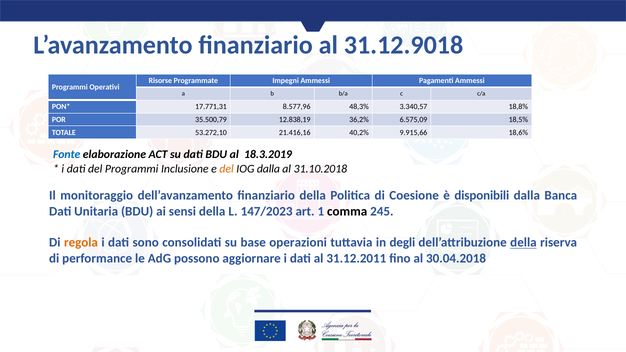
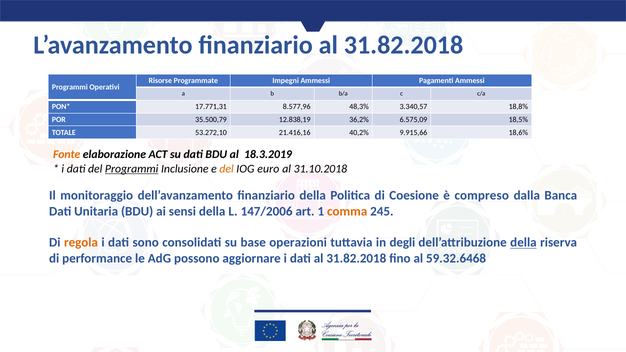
finanziario al 31.12.9018: 31.12.9018 -> 31.82.2018
Fonte colour: blue -> orange
Programmi at (132, 169) underline: none -> present
IOG dalla: dalla -> euro
disponibili: disponibili -> compreso
147/2023: 147/2023 -> 147/2006
comma colour: black -> orange
dati al 31.12.2011: 31.12.2011 -> 31.82.2018
30.04.2018: 30.04.2018 -> 59.32.6468
